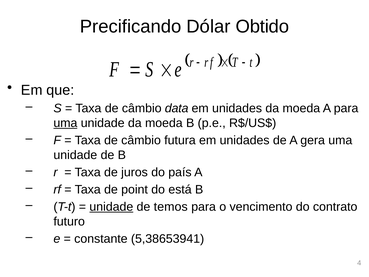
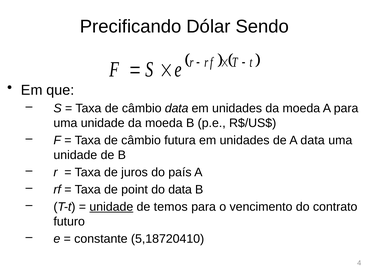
Obtido: Obtido -> Sendo
uma at (65, 123) underline: present -> none
A gera: gera -> data
do está: está -> data
5,38653941: 5,38653941 -> 5,18720410
